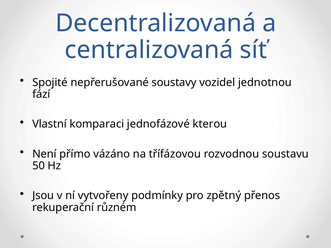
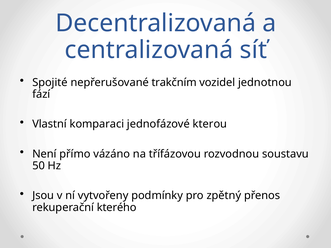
soustavy: soustavy -> trakčním
různém: různém -> kterého
